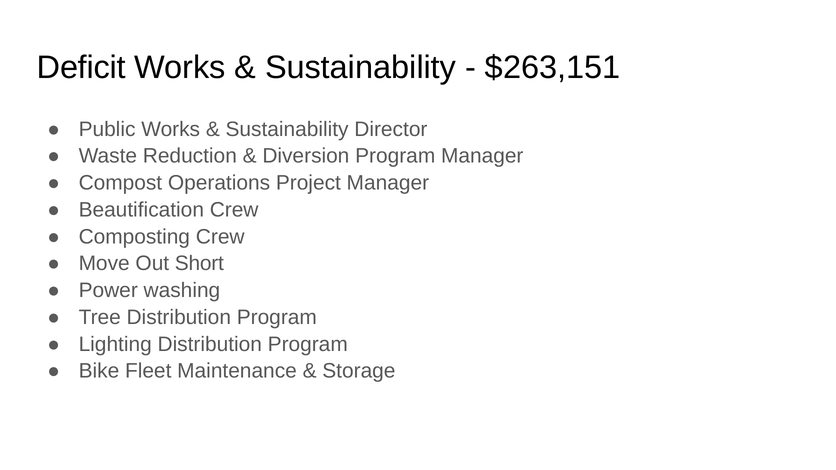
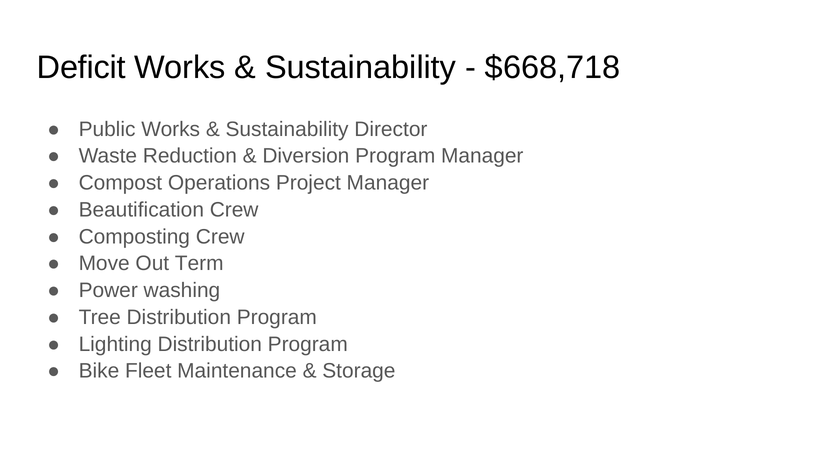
$263,151: $263,151 -> $668,718
Short: Short -> Term
